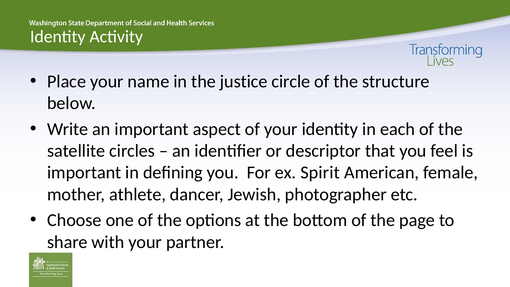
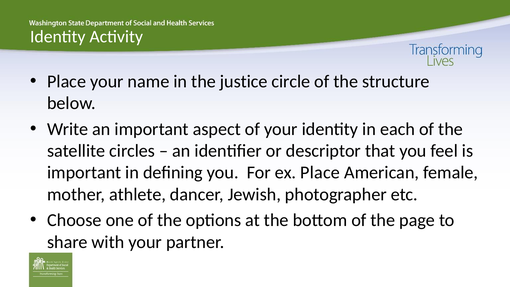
ex Spirit: Spirit -> Place
